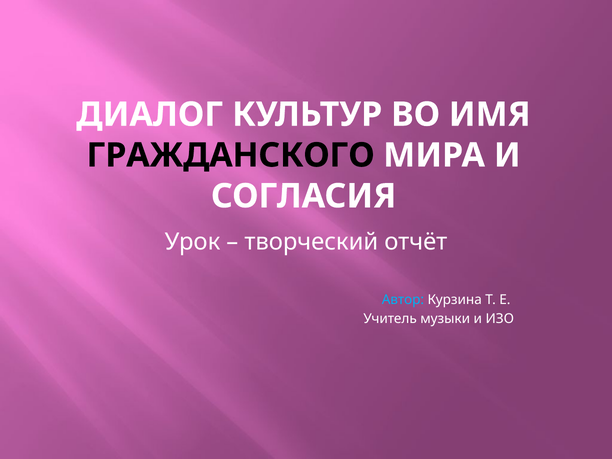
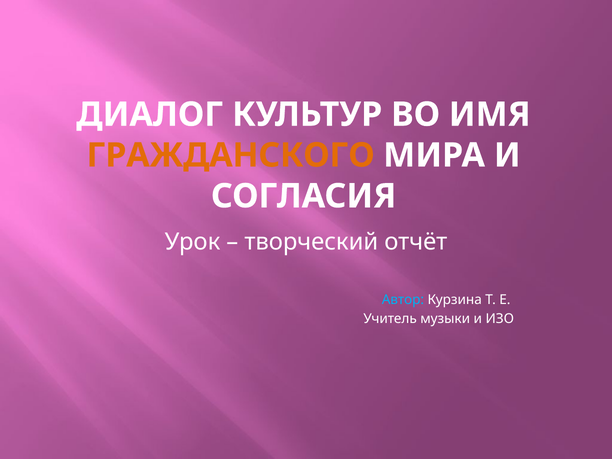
ГРАЖДАНСКОГО colour: black -> orange
